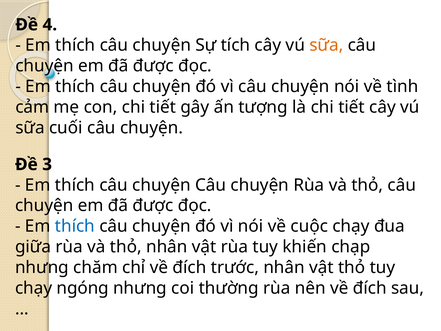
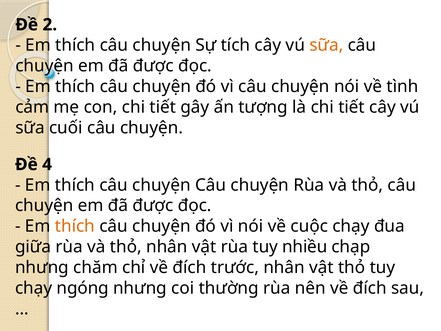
4: 4 -> 2
3: 3 -> 4
thích at (75, 226) colour: blue -> orange
khiến: khiến -> nhiều
